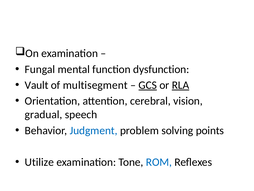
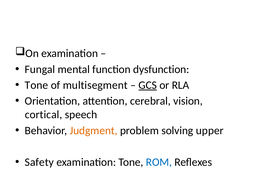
Vault at (37, 85): Vault -> Tone
RLA underline: present -> none
gradual: gradual -> cortical
Judgment colour: blue -> orange
points: points -> upper
Utilize: Utilize -> Safety
